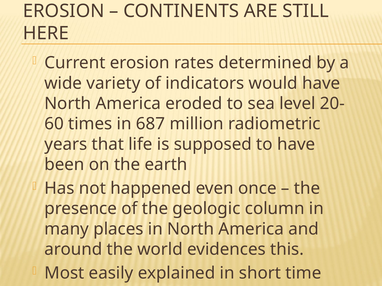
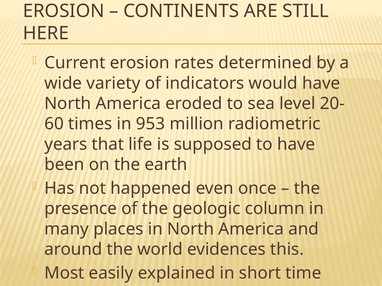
687: 687 -> 953
